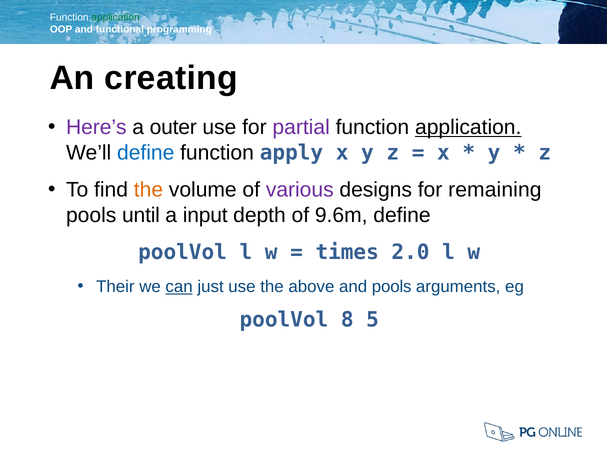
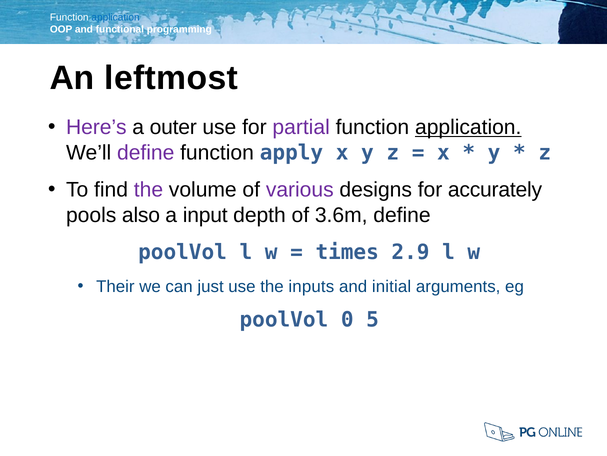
application at (116, 17) colour: green -> blue
creating: creating -> leftmost
define at (146, 153) colour: blue -> purple
the at (148, 190) colour: orange -> purple
remaining: remaining -> accurately
until: until -> also
9.6m: 9.6m -> 3.6m
2.0: 2.0 -> 2.9
can underline: present -> none
above: above -> inputs
and pools: pools -> initial
8: 8 -> 0
